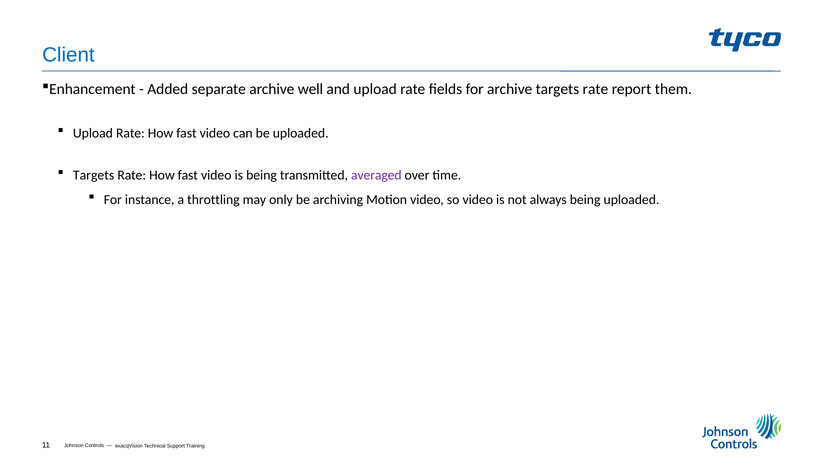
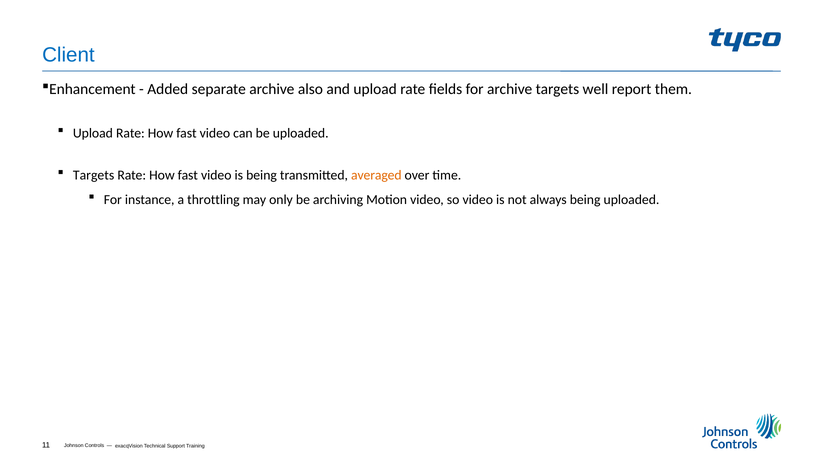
well: well -> also
archive targets rate: rate -> well
averaged colour: purple -> orange
